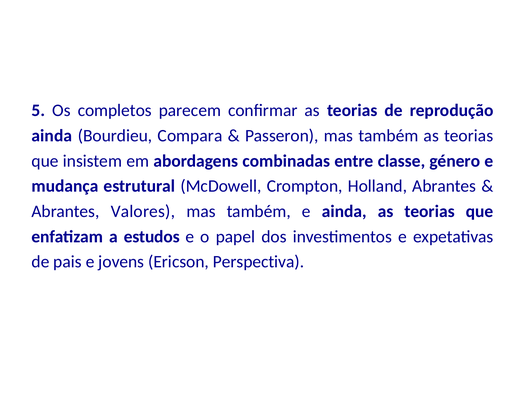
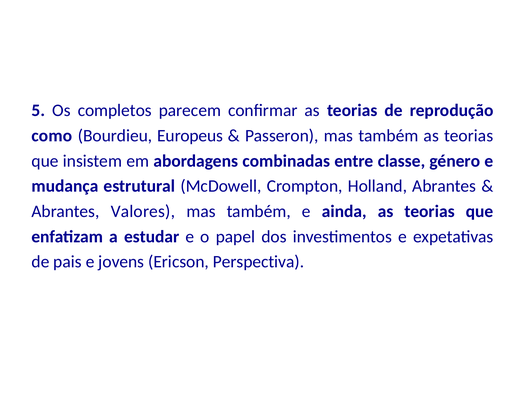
ainda at (52, 136): ainda -> como
Compara: Compara -> Europeus
estudos: estudos -> estudar
